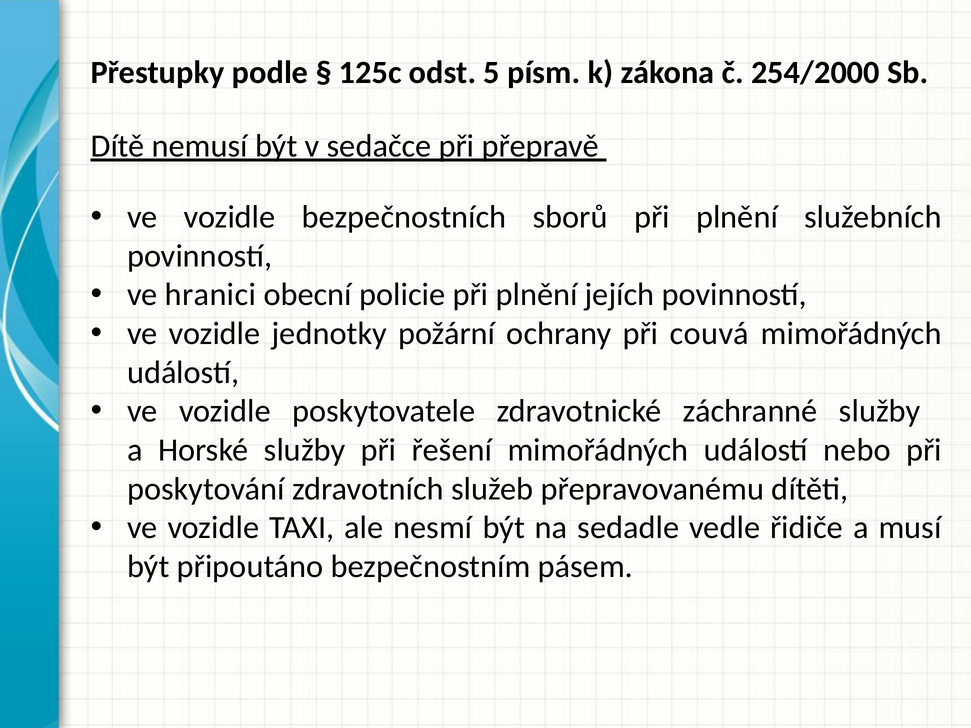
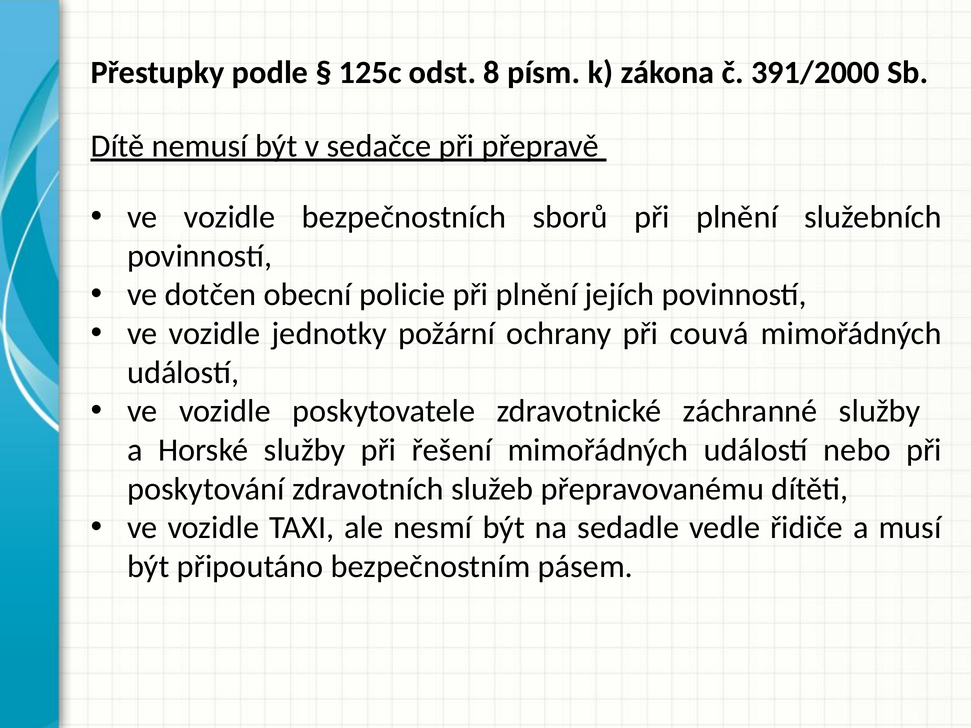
5: 5 -> 8
254/2000: 254/2000 -> 391/2000
hranici: hranici -> dotčen
